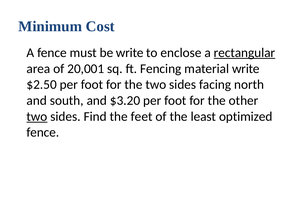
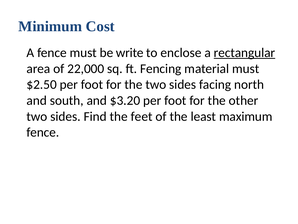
20,001: 20,001 -> 22,000
material write: write -> must
two at (37, 116) underline: present -> none
optimized: optimized -> maximum
